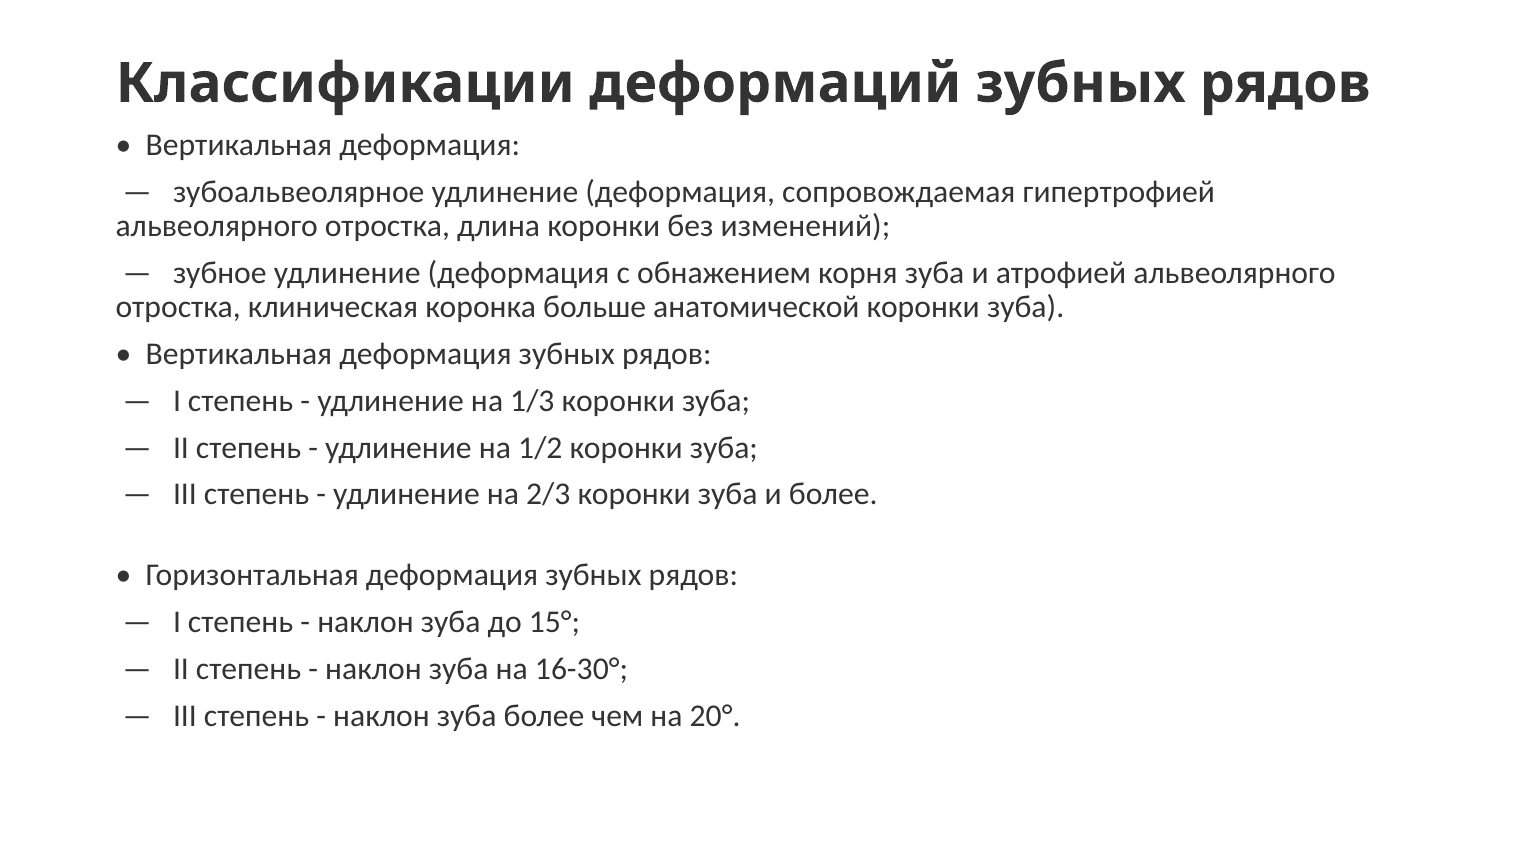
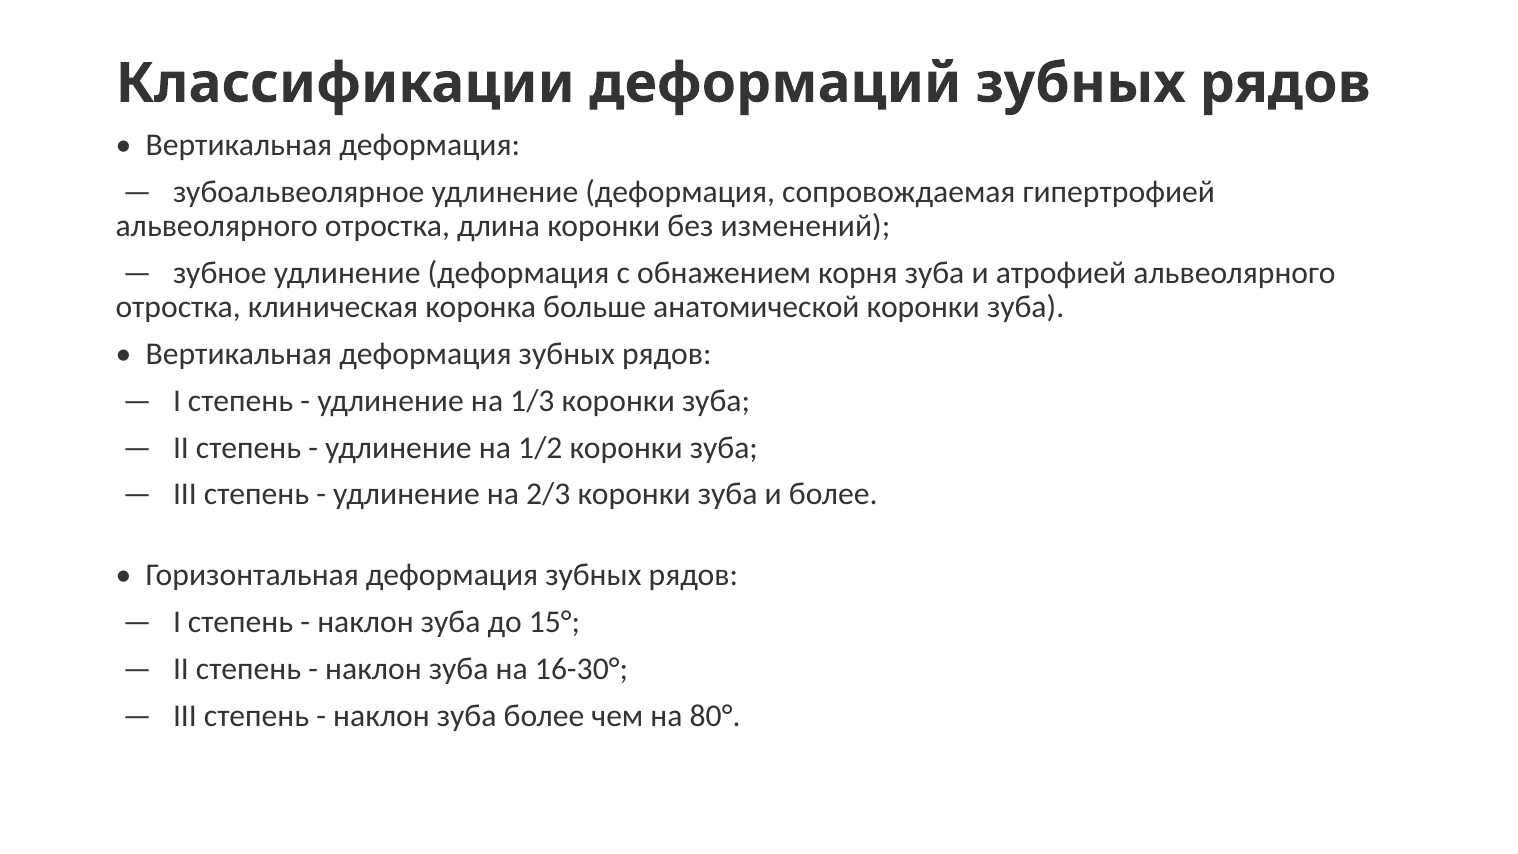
20°: 20° -> 80°
